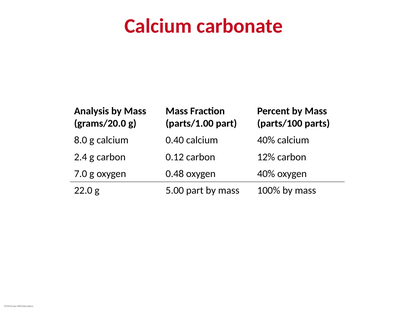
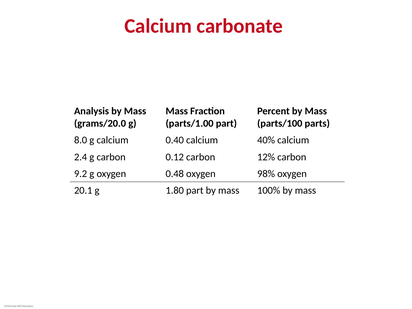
7.0: 7.0 -> 9.2
oxygen 40%: 40% -> 98%
22.0: 22.0 -> 20.1
5.00: 5.00 -> 1.80
